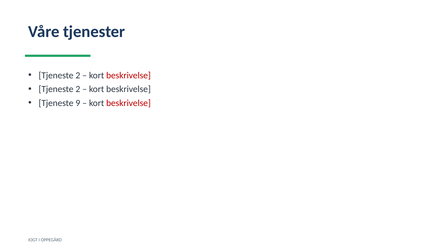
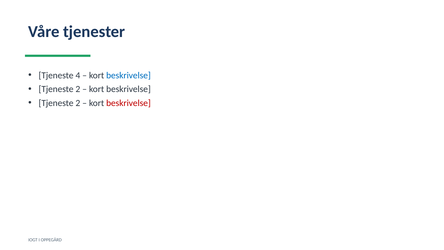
2 at (78, 75): 2 -> 4
beskrivelse at (128, 75) colour: red -> blue
9 at (78, 103): 9 -> 2
